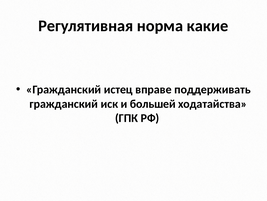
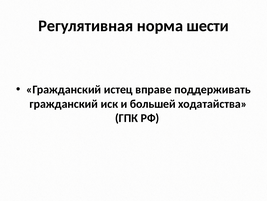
какие: какие -> шести
